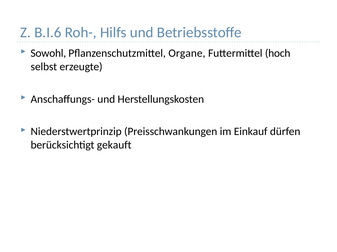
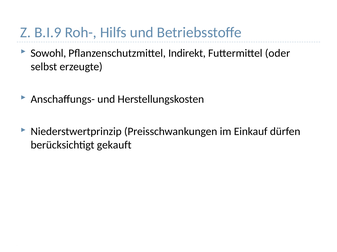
B.I.6: B.I.6 -> B.I.9
Organe: Organe -> Indirekt
hoch: hoch -> oder
